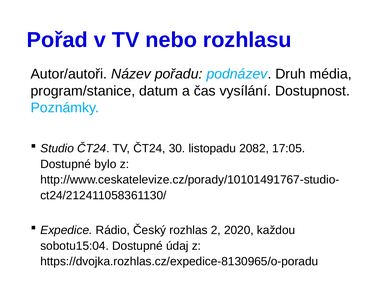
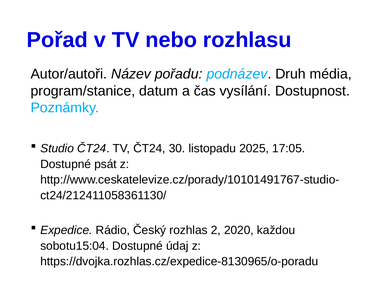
2082: 2082 -> 2025
bylo: bylo -> psát
